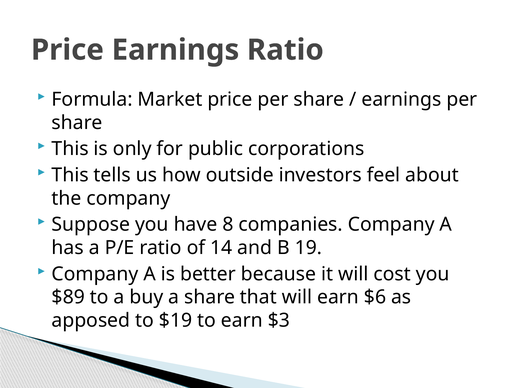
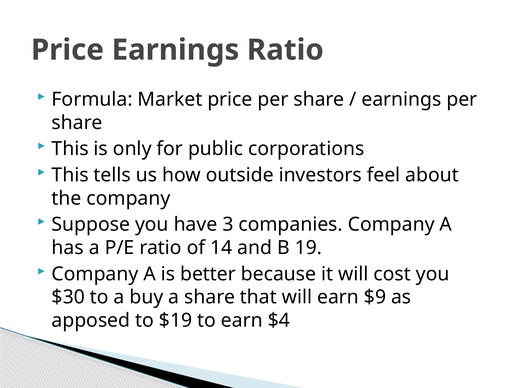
8: 8 -> 3
$89: $89 -> $30
$6: $6 -> $9
$3: $3 -> $4
